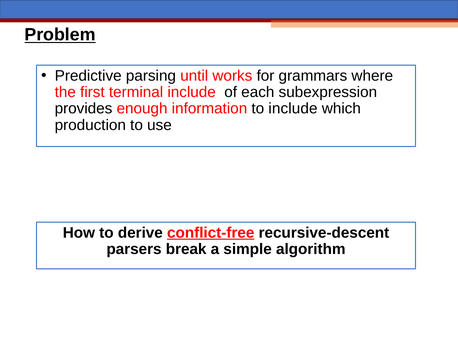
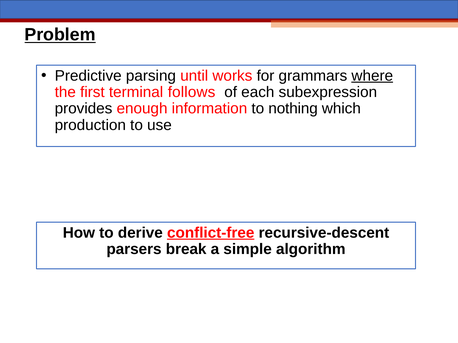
where underline: none -> present
terminal include: include -> follows
to include: include -> nothing
